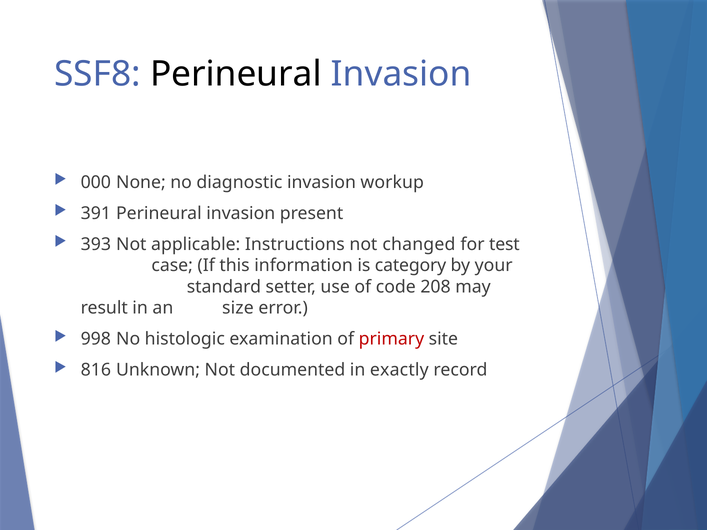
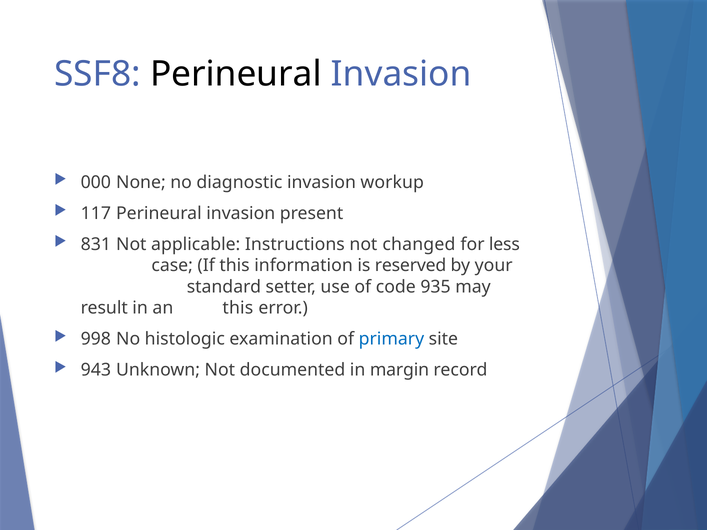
391: 391 -> 117
393: 393 -> 831
test: test -> less
category: category -> reserved
208: 208 -> 935
an size: size -> this
primary colour: red -> blue
816: 816 -> 943
exactly: exactly -> margin
